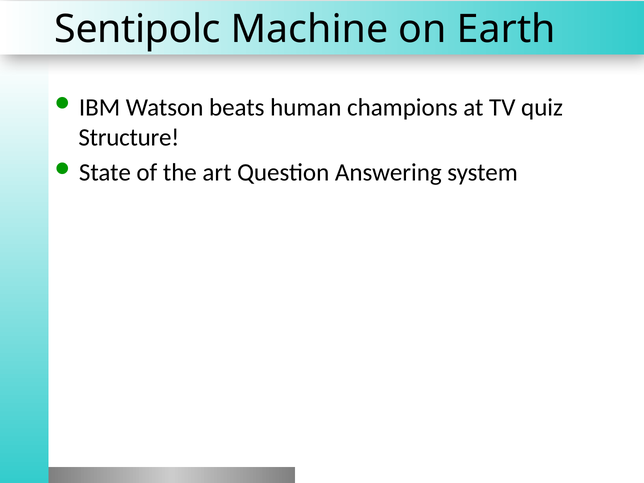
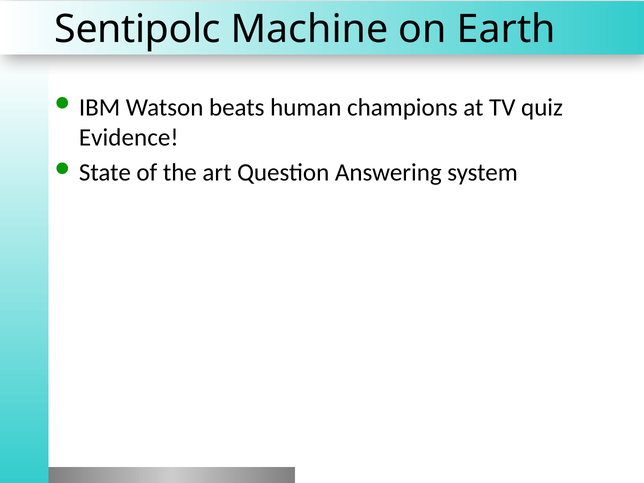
Structure: Structure -> Evidence
